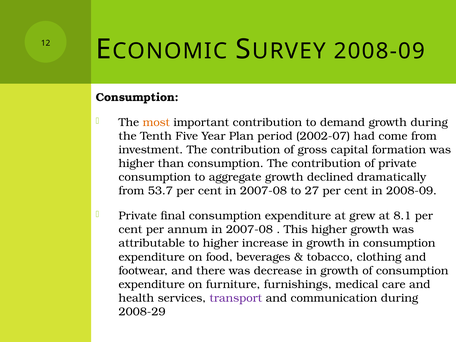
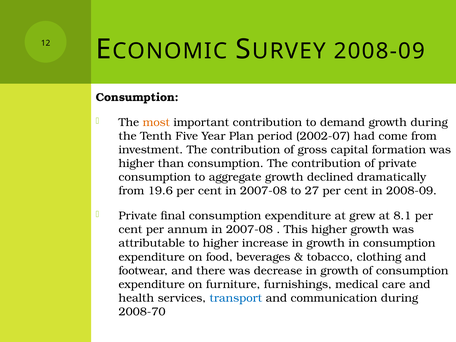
53.7: 53.7 -> 19.6
transport colour: purple -> blue
2008-29: 2008-29 -> 2008-70
